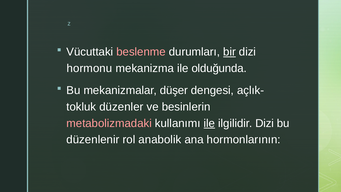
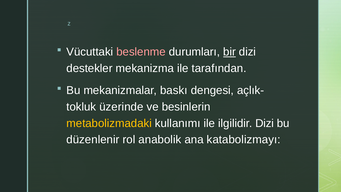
hormonu: hormonu -> destekler
olduğunda: olduğunda -> tarafından
düşer: düşer -> baskı
düzenler: düzenler -> üzerinde
metabolizmadaki colour: pink -> yellow
ile at (209, 123) underline: present -> none
hormonlarının: hormonlarının -> katabolizmayı
